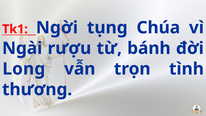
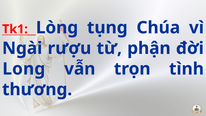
Ngời: Ngời -> Lòng
bánh: bánh -> phận
